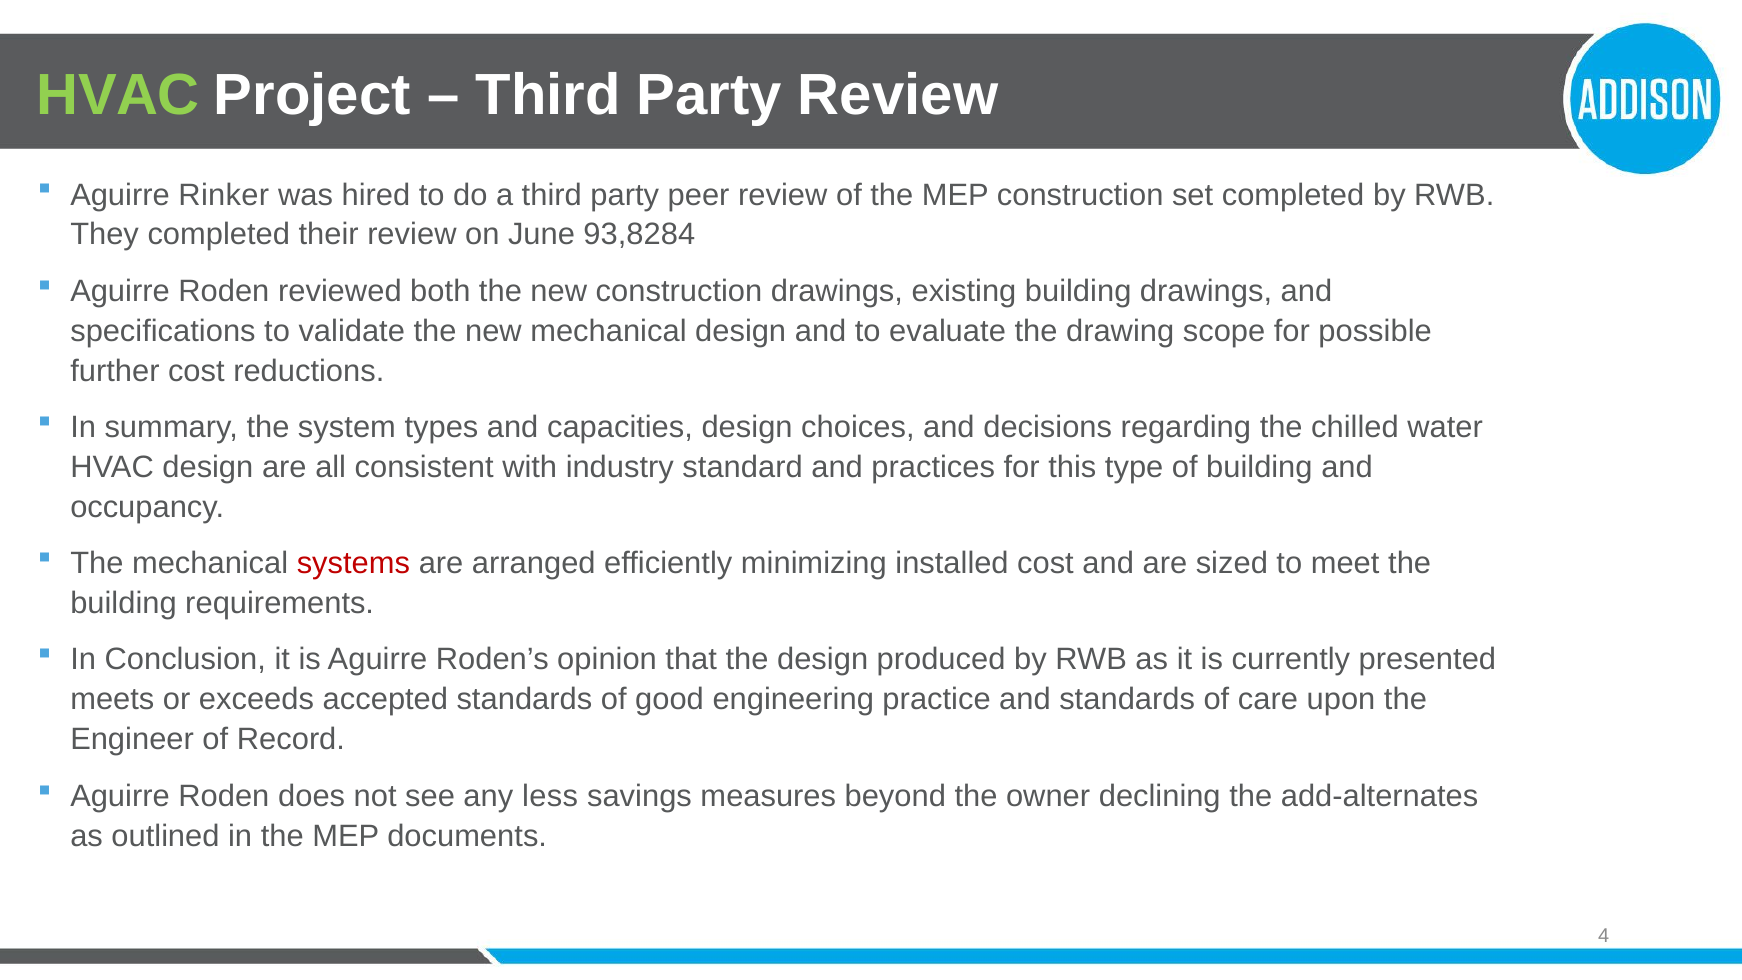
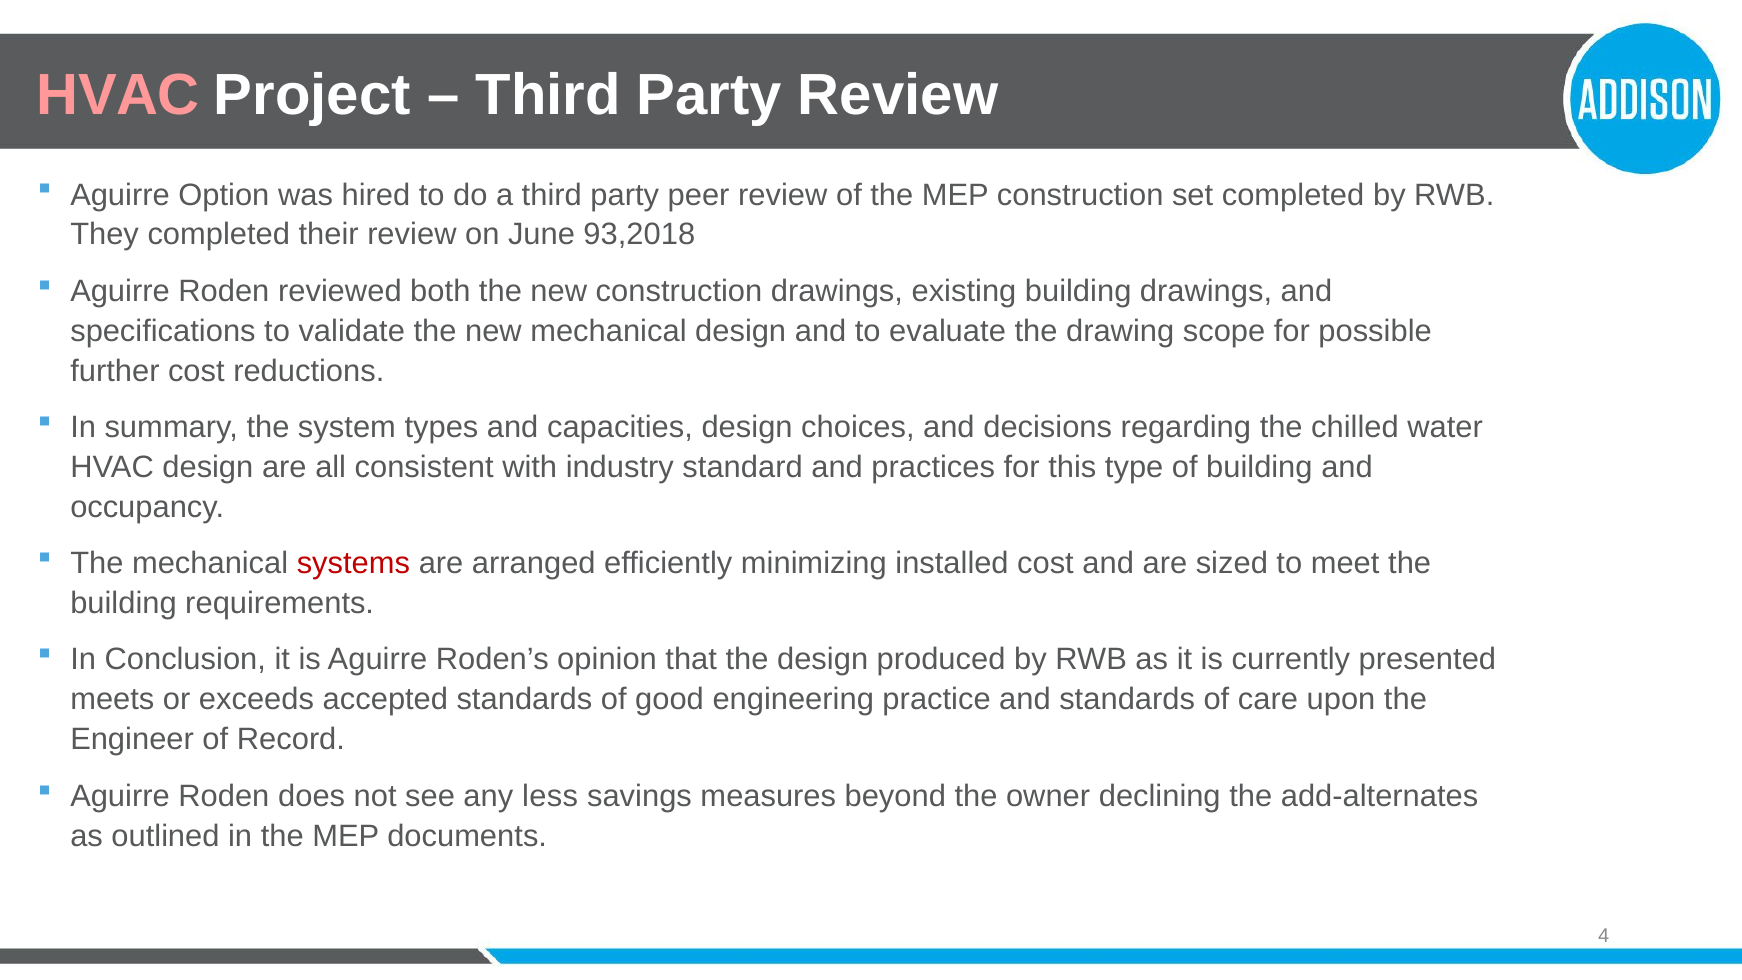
HVAC at (118, 95) colour: light green -> pink
Rinker: Rinker -> Option
93,8284: 93,8284 -> 93,2018
